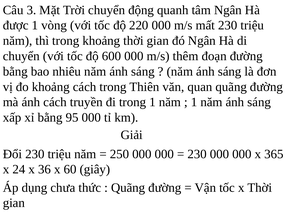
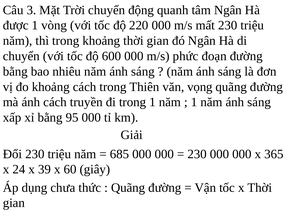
thêm: thêm -> phức
quan: quan -> vọng
250: 250 -> 685
36: 36 -> 39
